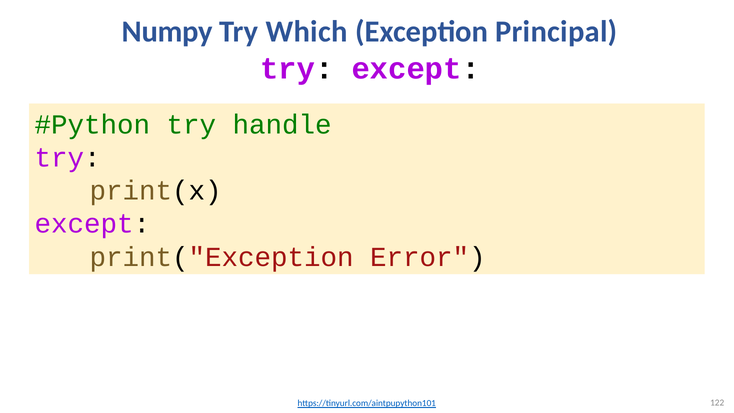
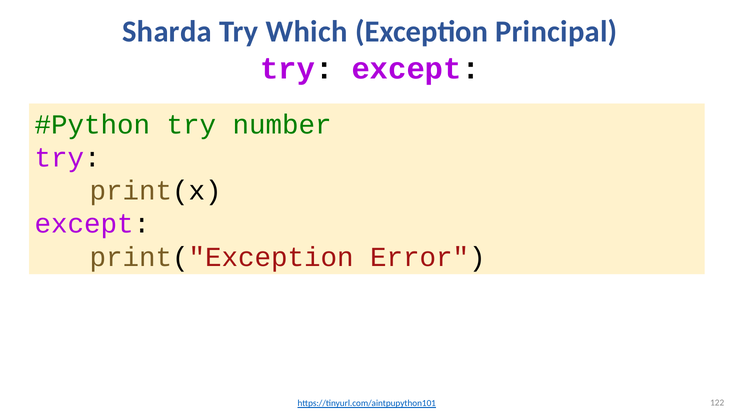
Numpy: Numpy -> Sharda
handle: handle -> number
